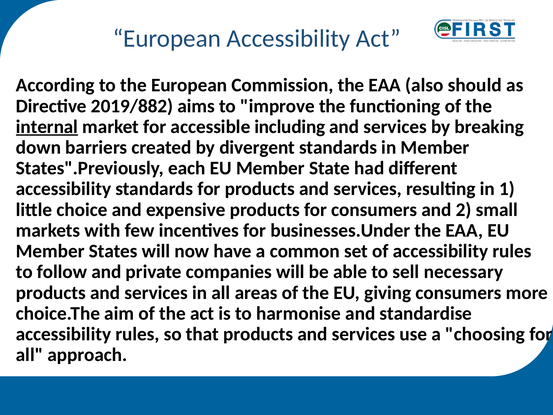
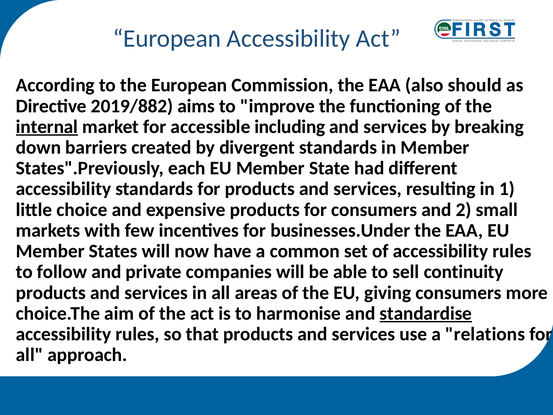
necessary: necessary -> continuity
standardise underline: none -> present
choosing: choosing -> relations
